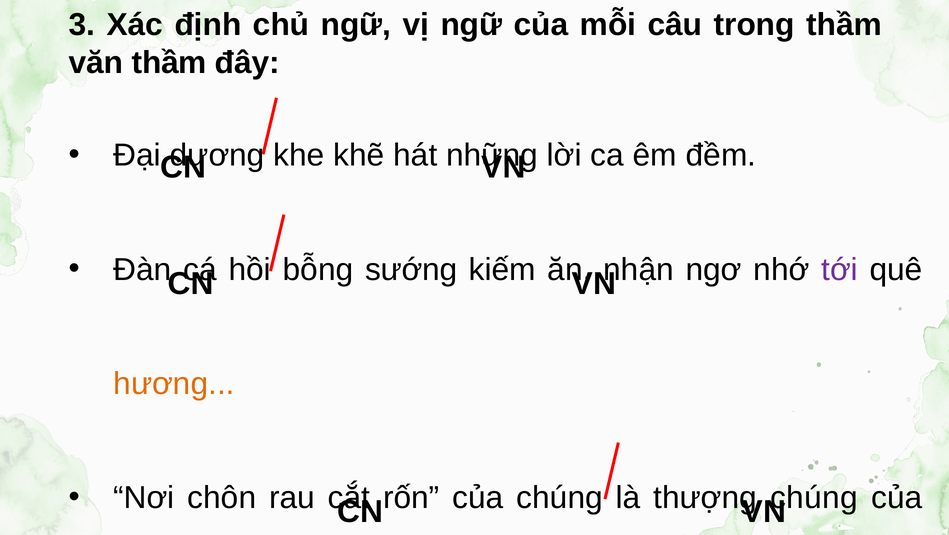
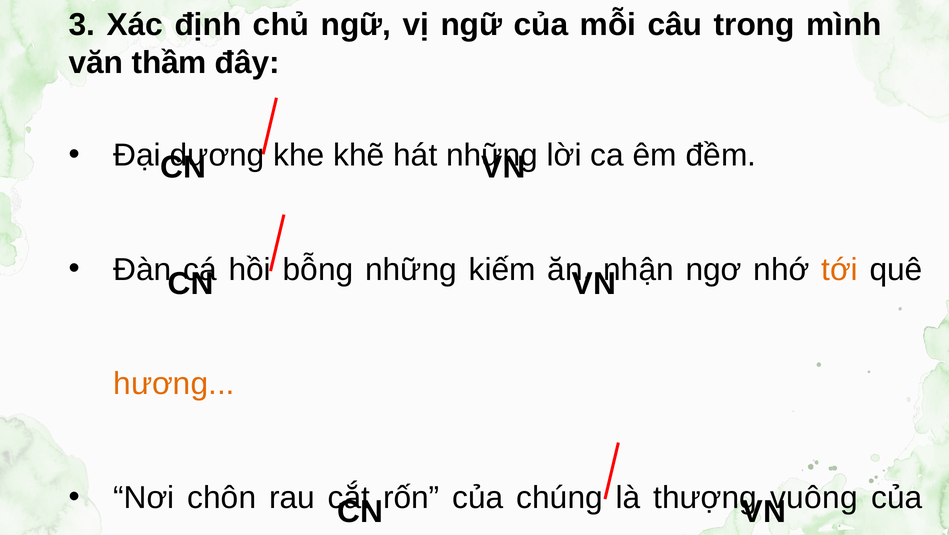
trong thầm: thầm -> mình
bỗng sướng: sướng -> những
tới colour: purple -> orange
thượng chúng: chúng -> vuông
